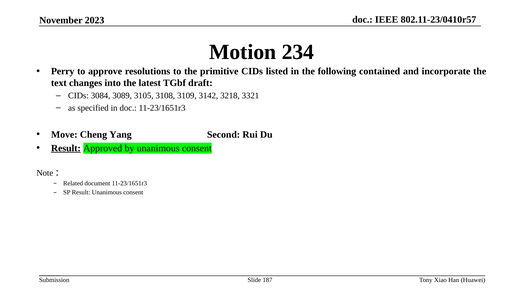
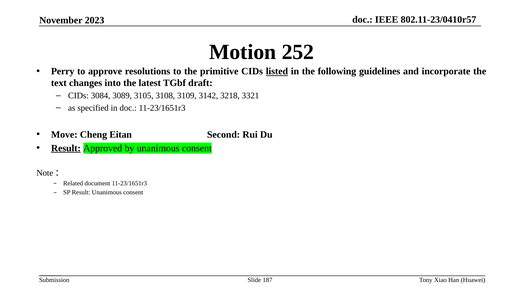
234: 234 -> 252
listed underline: none -> present
contained: contained -> guidelines
Yang: Yang -> Eitan
